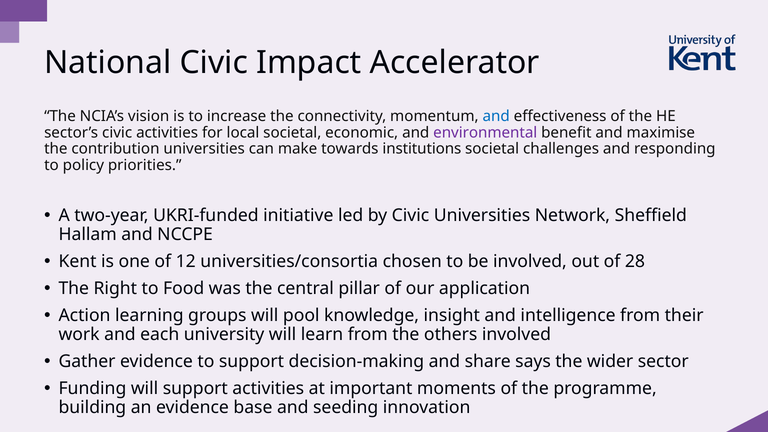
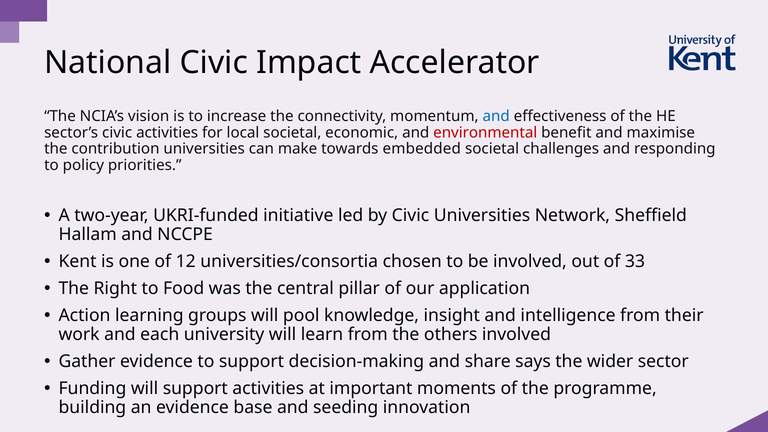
environmental colour: purple -> red
institutions: institutions -> embedded
28: 28 -> 33
